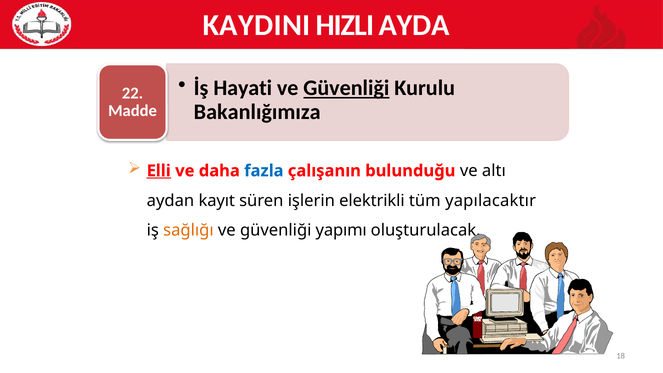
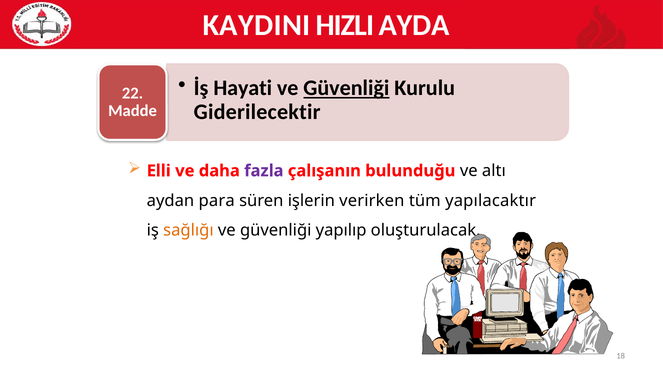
Bakanlığımıza: Bakanlığımıza -> Giderilecektir
Elli underline: present -> none
fazla colour: blue -> purple
kayıt: kayıt -> para
elektrikli: elektrikli -> verirken
yapımı: yapımı -> yapılıp
